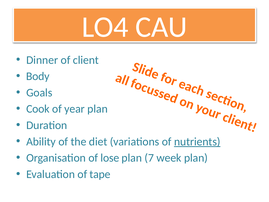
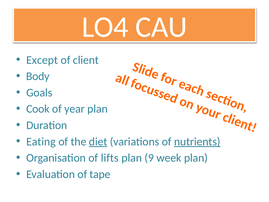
Dinner: Dinner -> Except
Ability: Ability -> Eating
diet underline: none -> present
lose: lose -> lifts
7: 7 -> 9
